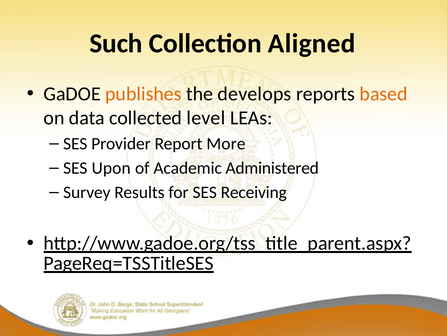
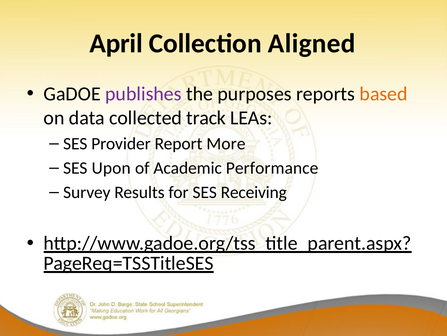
Such: Such -> April
publishes colour: orange -> purple
develops: develops -> purposes
level: level -> track
Administered: Administered -> Performance
